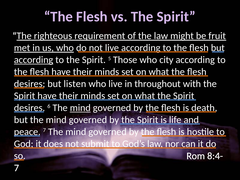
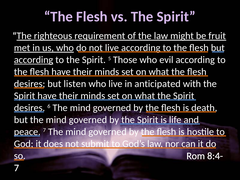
city: city -> evil
throughout: throughout -> anticipated
mind at (80, 108) underline: present -> none
